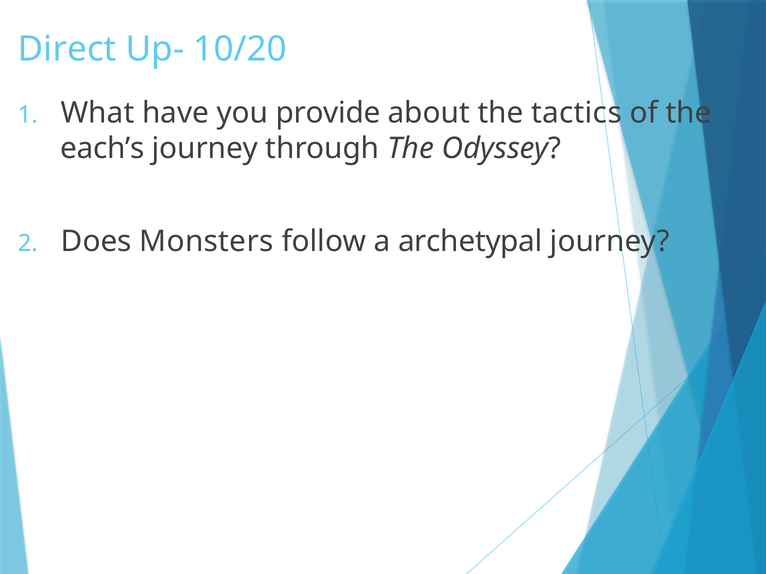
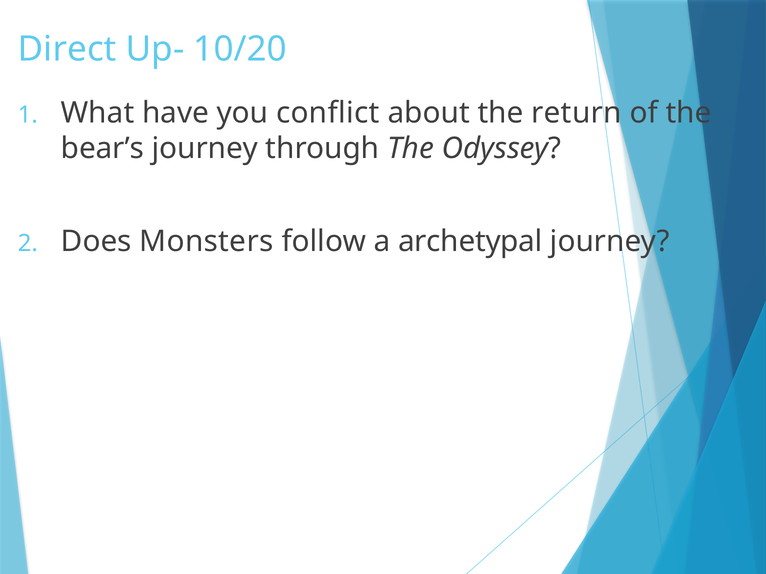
provide: provide -> conflict
tactics: tactics -> return
each’s: each’s -> bear’s
